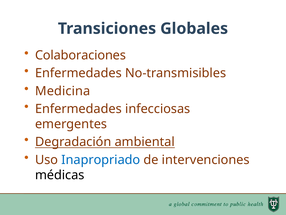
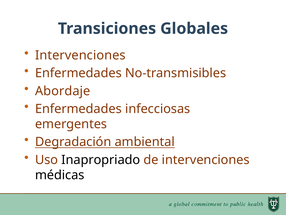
Colaboraciones at (80, 55): Colaboraciones -> Intervenciones
Medicina: Medicina -> Abordaje
Inapropriado colour: blue -> black
